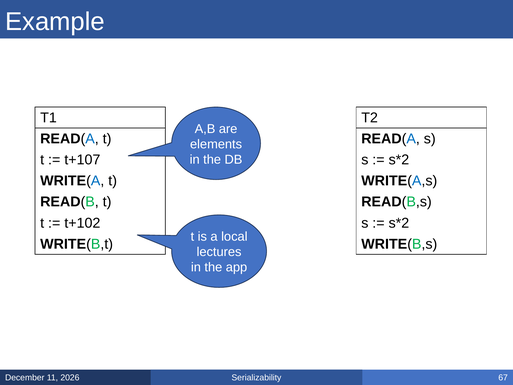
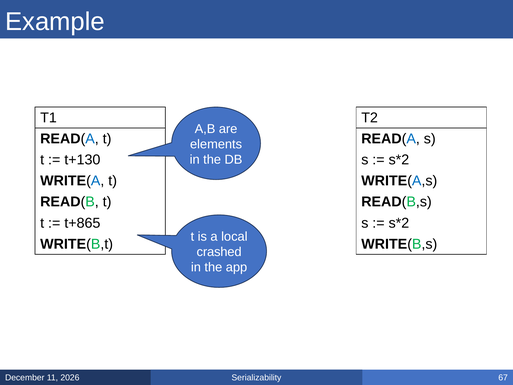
t+107: t+107 -> t+130
t+102: t+102 -> t+865
lectures: lectures -> crashed
